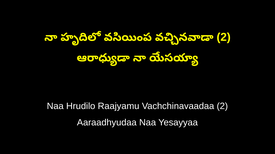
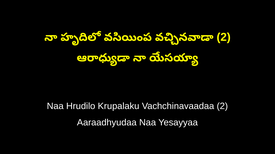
Raajyamu: Raajyamu -> Krupalaku
